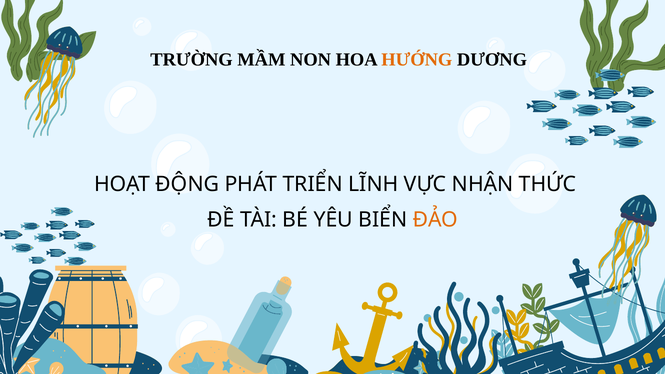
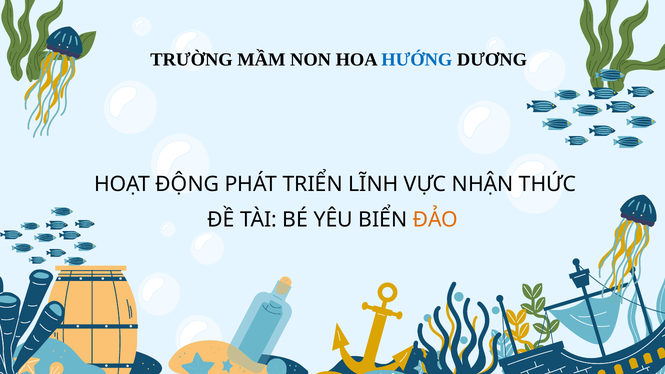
HƯỚNG colour: orange -> blue
